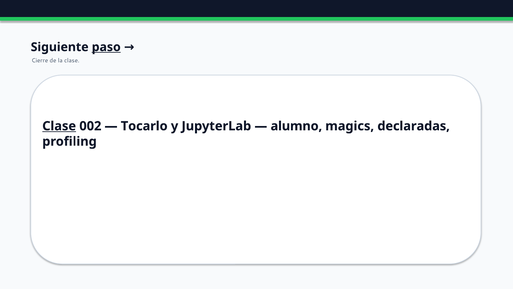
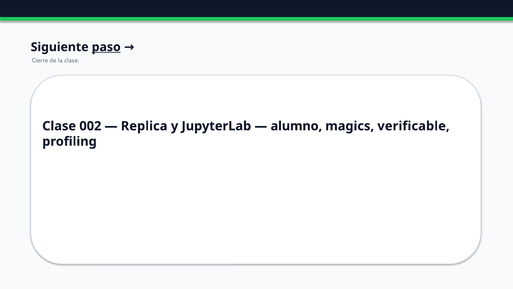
Clase at (59, 126) underline: present -> none
Tocarlo: Tocarlo -> Replica
declaradas: declaradas -> verificable
